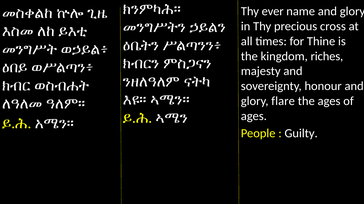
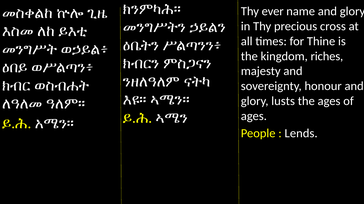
flare: flare -> lusts
Guilty: Guilty -> Lends
